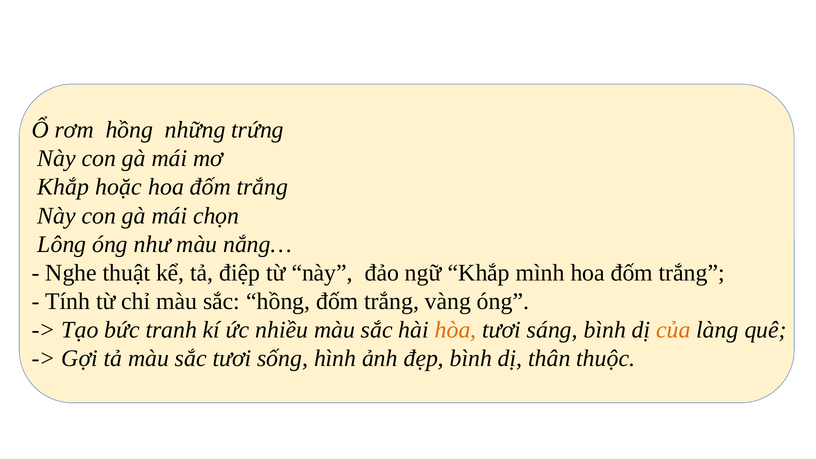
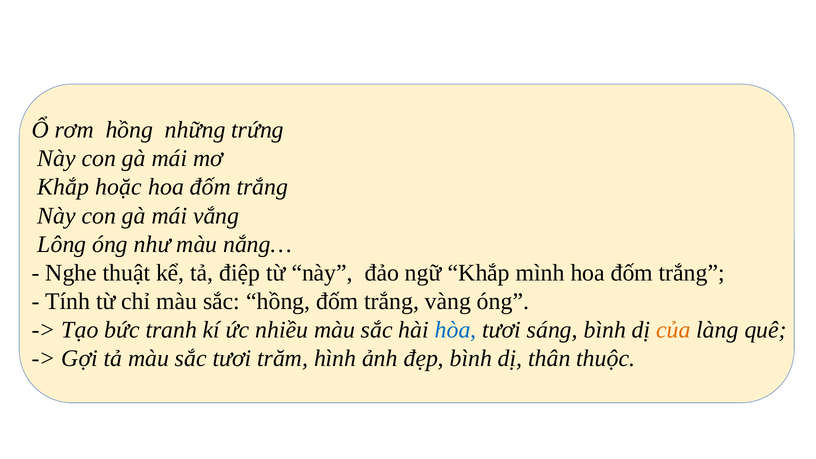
chọn: chọn -> vắng
hòa colour: orange -> blue
sống: sống -> trăm
